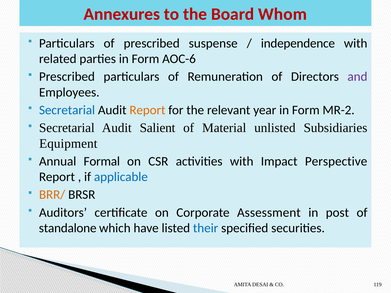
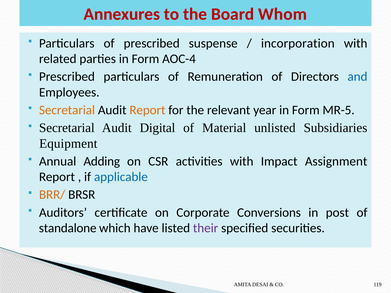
independence: independence -> incorporation
AOC-6: AOC-6 -> AOC-4
and colour: purple -> blue
Secretarial at (67, 110) colour: blue -> orange
MR-2: MR-2 -> MR-5
Salient: Salient -> Digital
Formal: Formal -> Adding
Perspective: Perspective -> Assignment
Assessment: Assessment -> Conversions
their colour: blue -> purple
